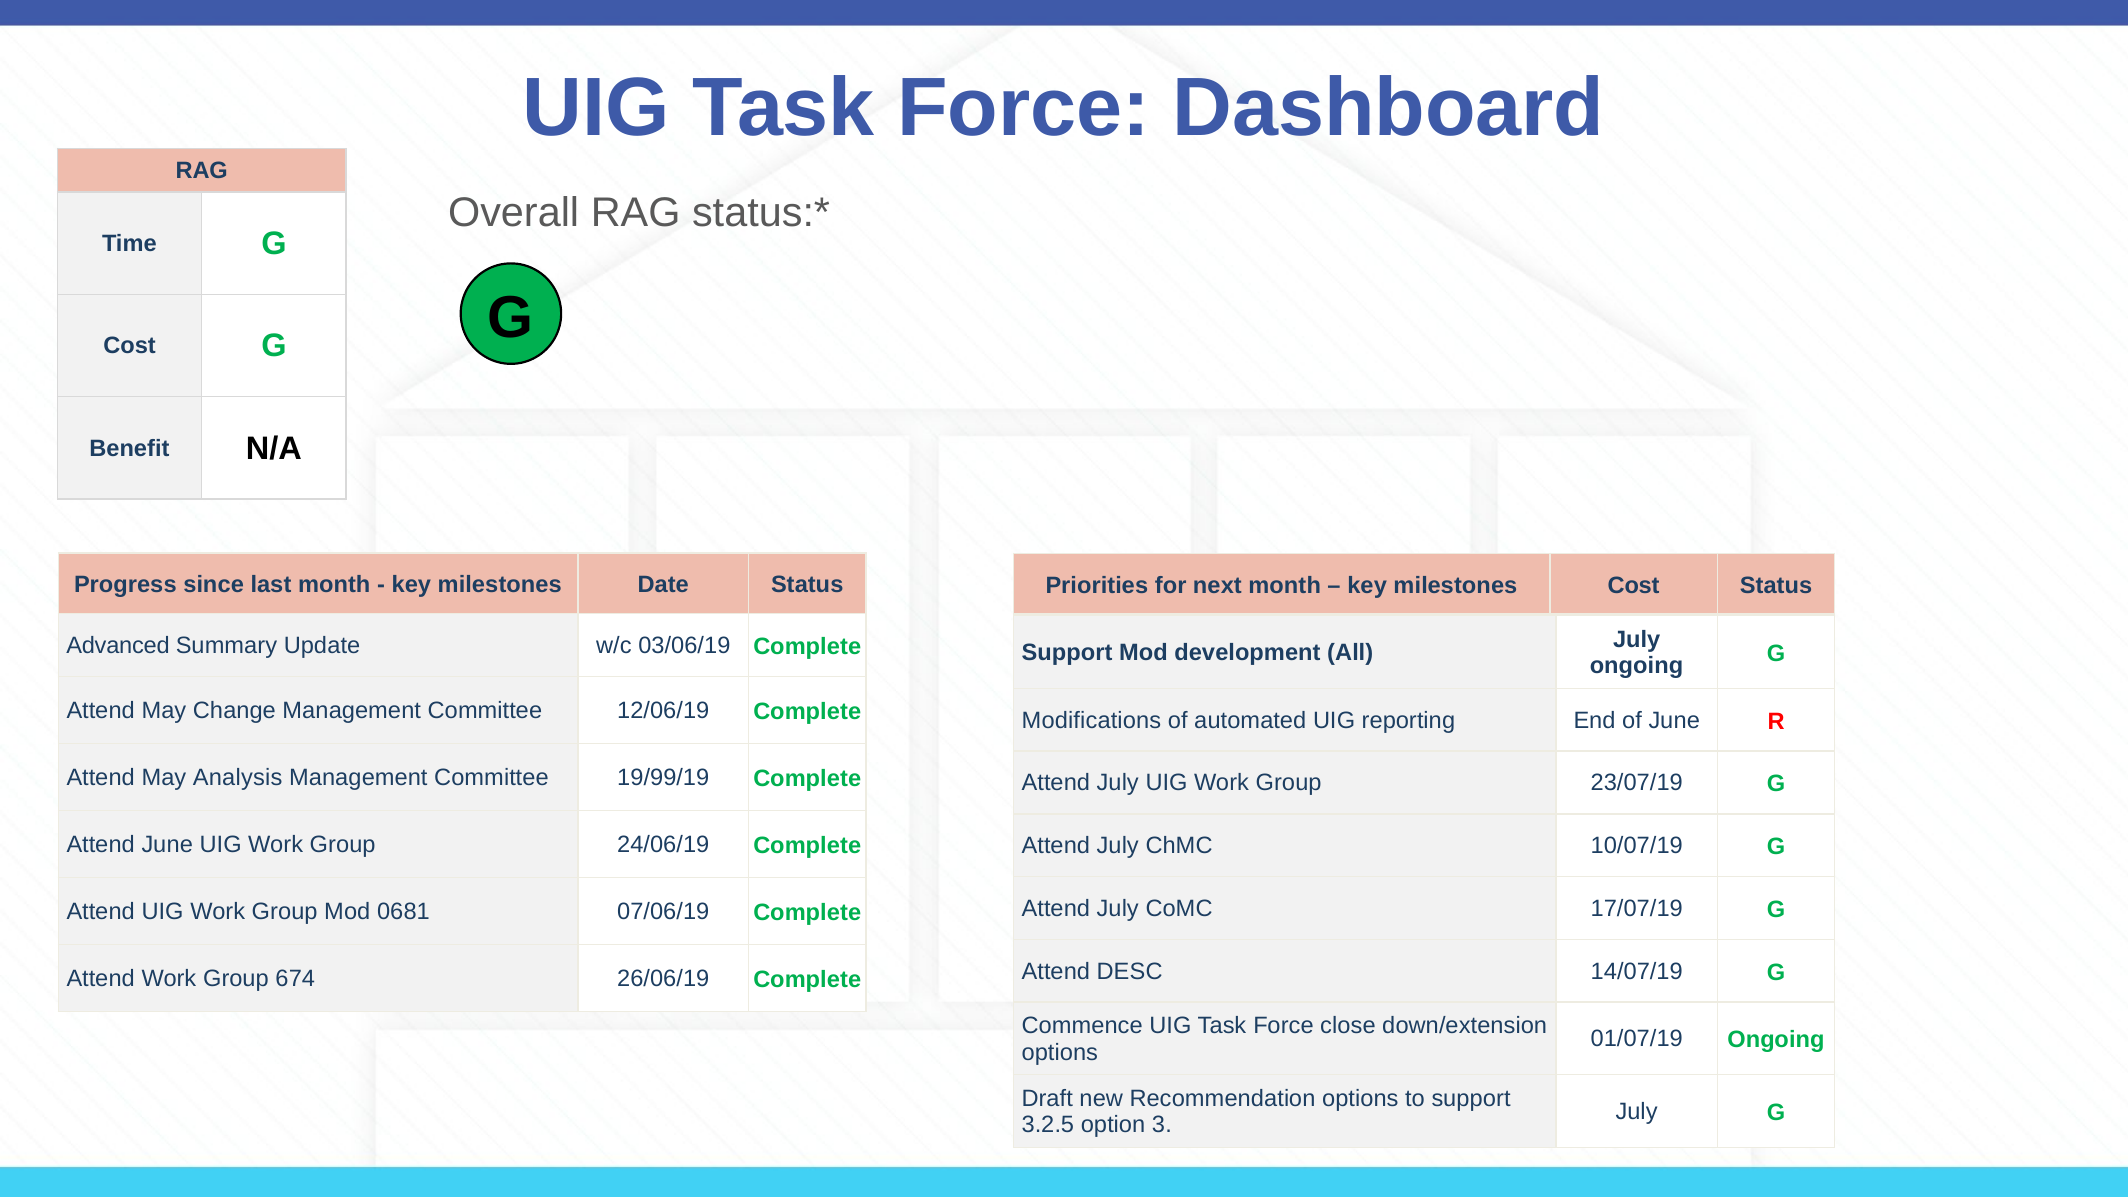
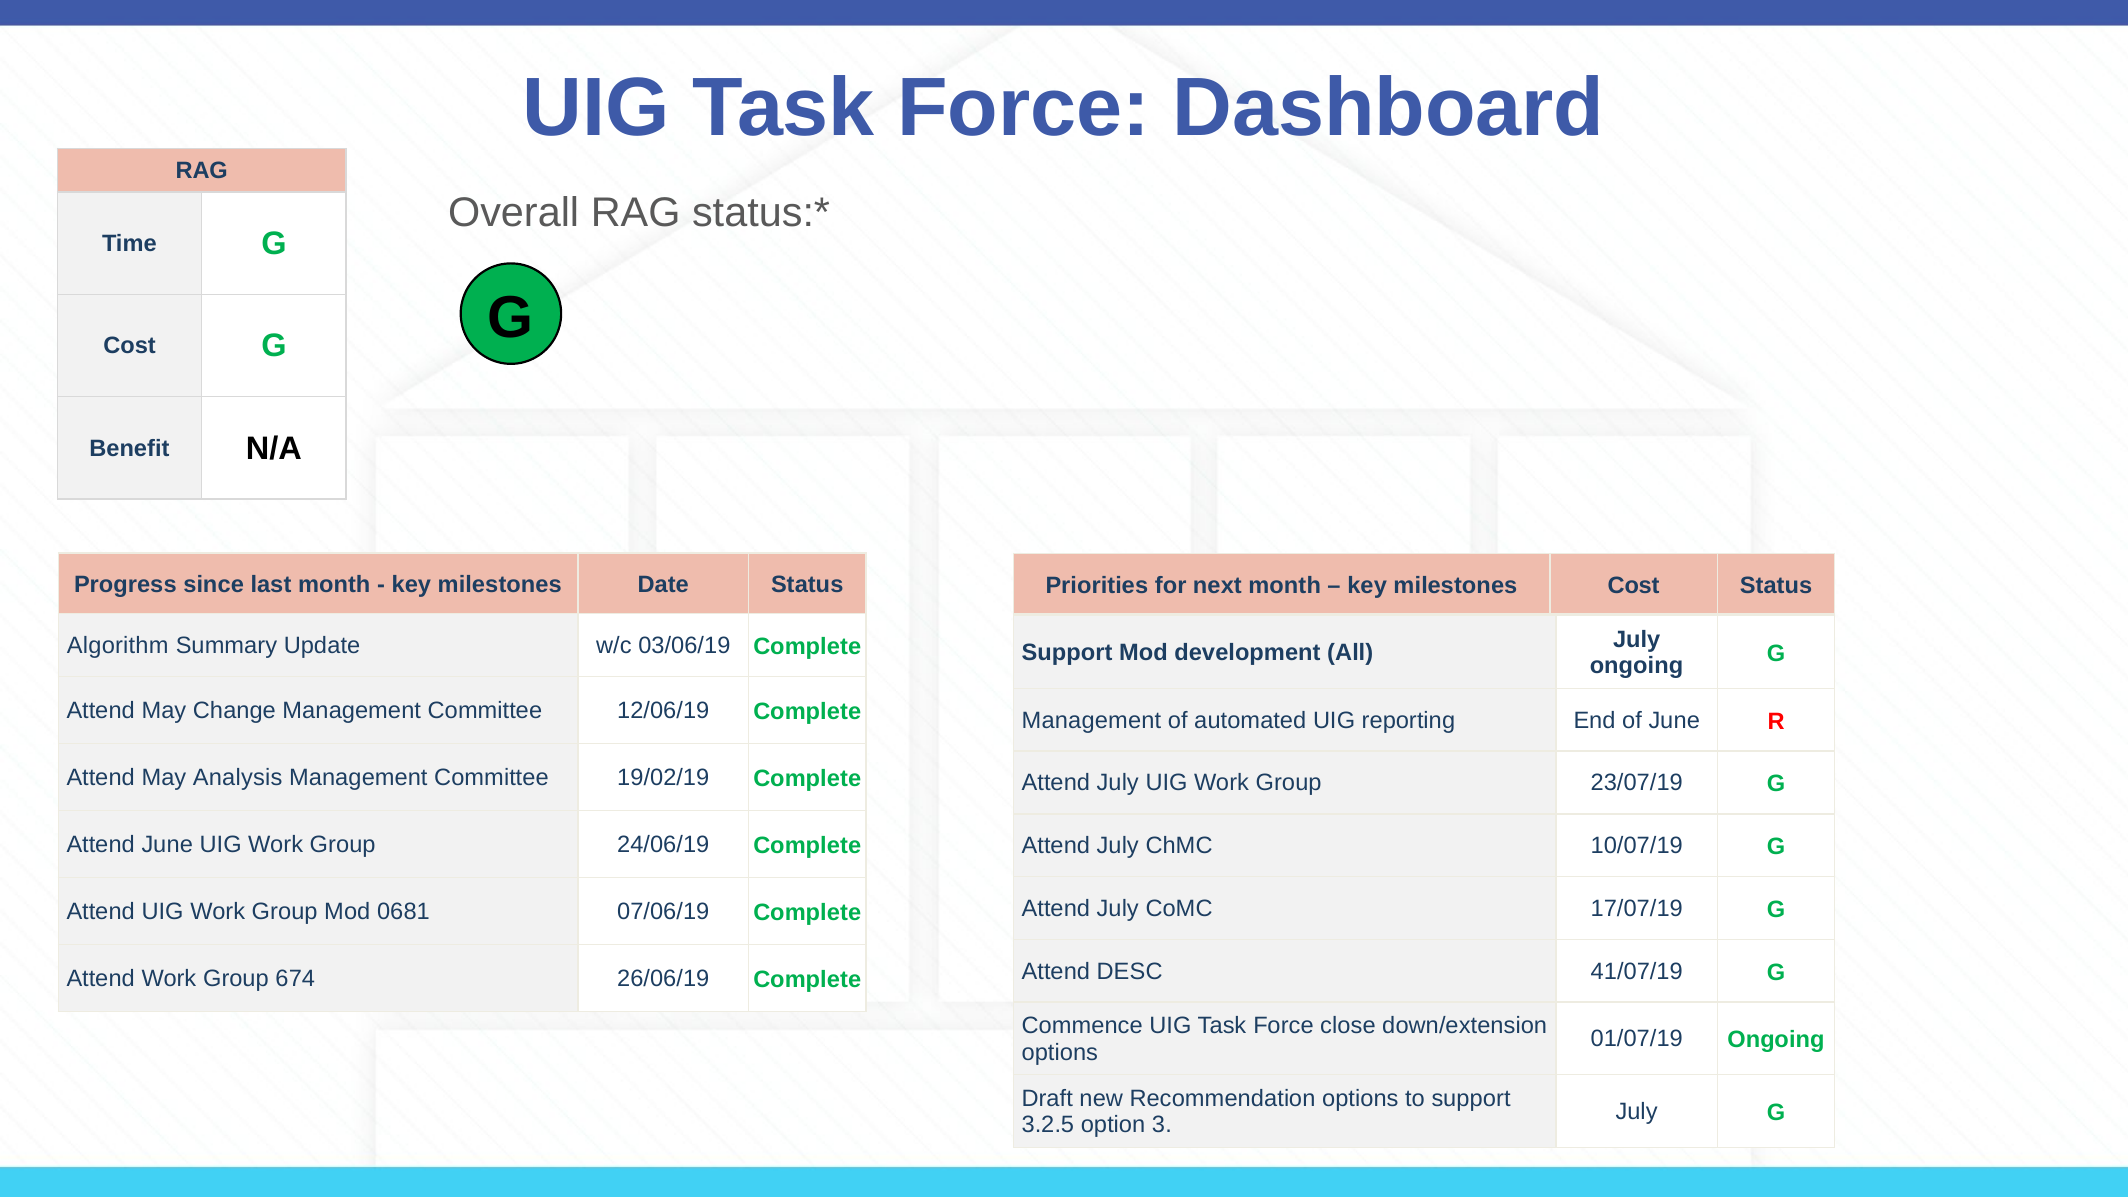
Advanced: Advanced -> Algorithm
Modifications at (1091, 720): Modifications -> Management
19/99/19: 19/99/19 -> 19/02/19
14/07/19: 14/07/19 -> 41/07/19
